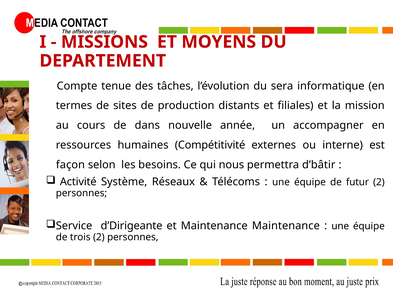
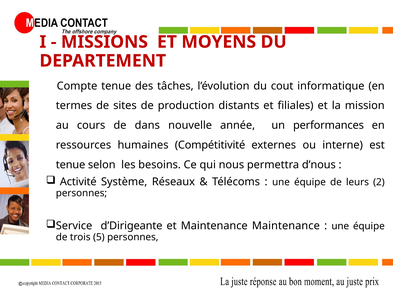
sera: sera -> cout
accompagner: accompagner -> performances
façon at (70, 165): façon -> tenue
d’bâtir: d’bâtir -> d’nous
futur: futur -> leurs
trois 2: 2 -> 5
